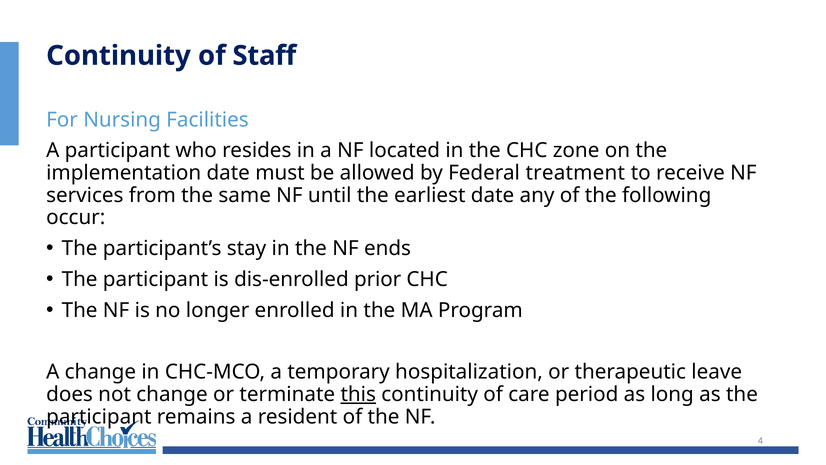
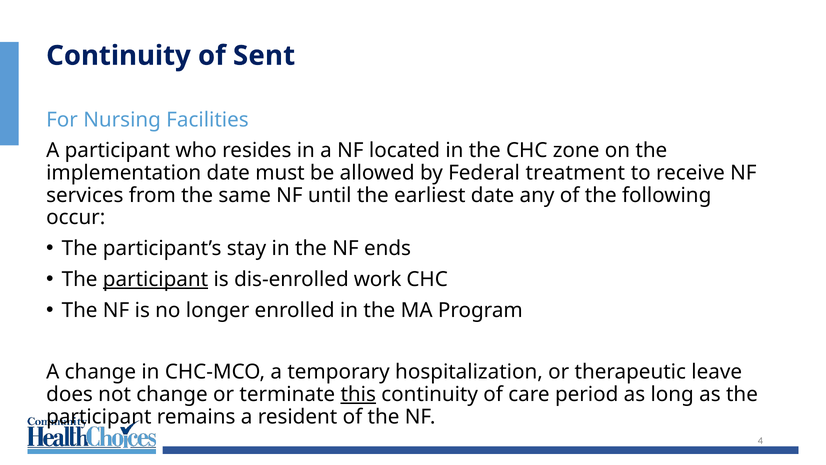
Staff: Staff -> Sent
participant at (156, 279) underline: none -> present
prior: prior -> work
